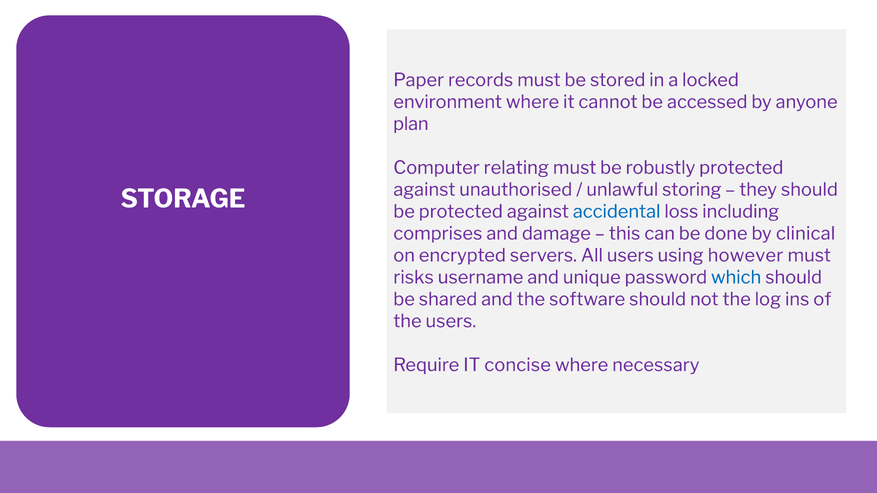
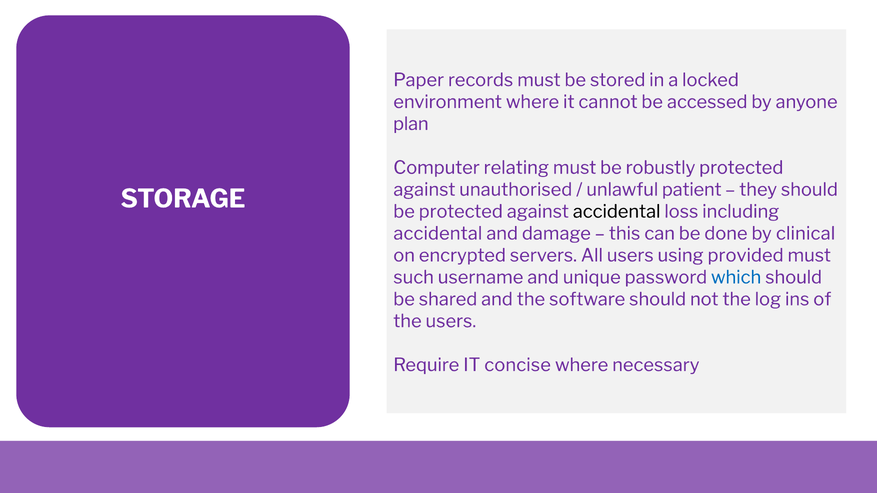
storing: storing -> patient
accidental at (617, 212) colour: blue -> black
comprises at (438, 234): comprises -> accidental
however: however -> provided
risks: risks -> such
